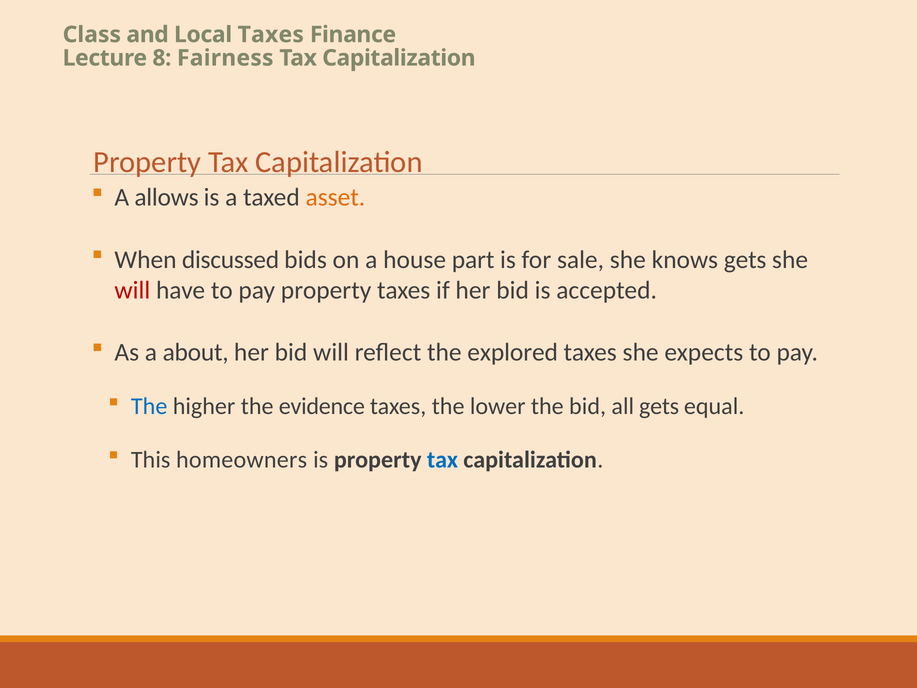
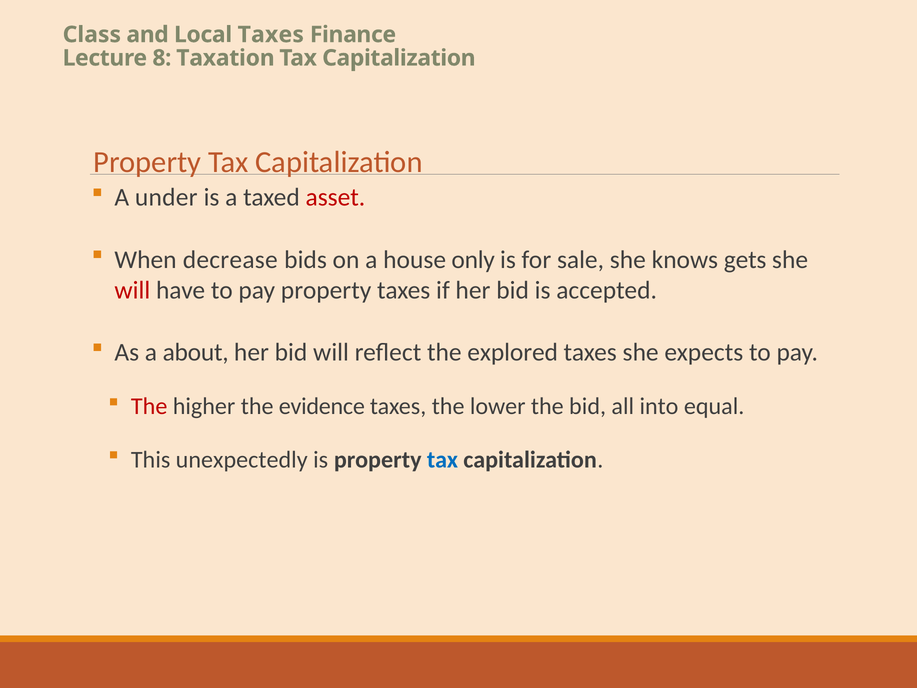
Fairness: Fairness -> Taxation
allows: allows -> under
asset colour: orange -> red
discussed: discussed -> decrease
part: part -> only
The at (149, 406) colour: blue -> red
all gets: gets -> into
homeowners: homeowners -> unexpectedly
